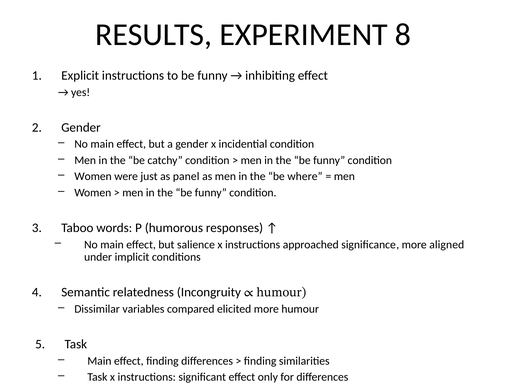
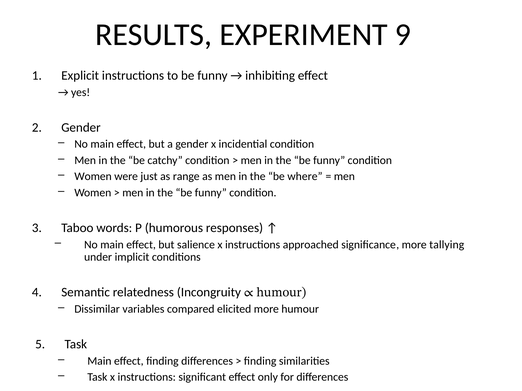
8: 8 -> 9
panel: panel -> range
aligned: aligned -> tallying
